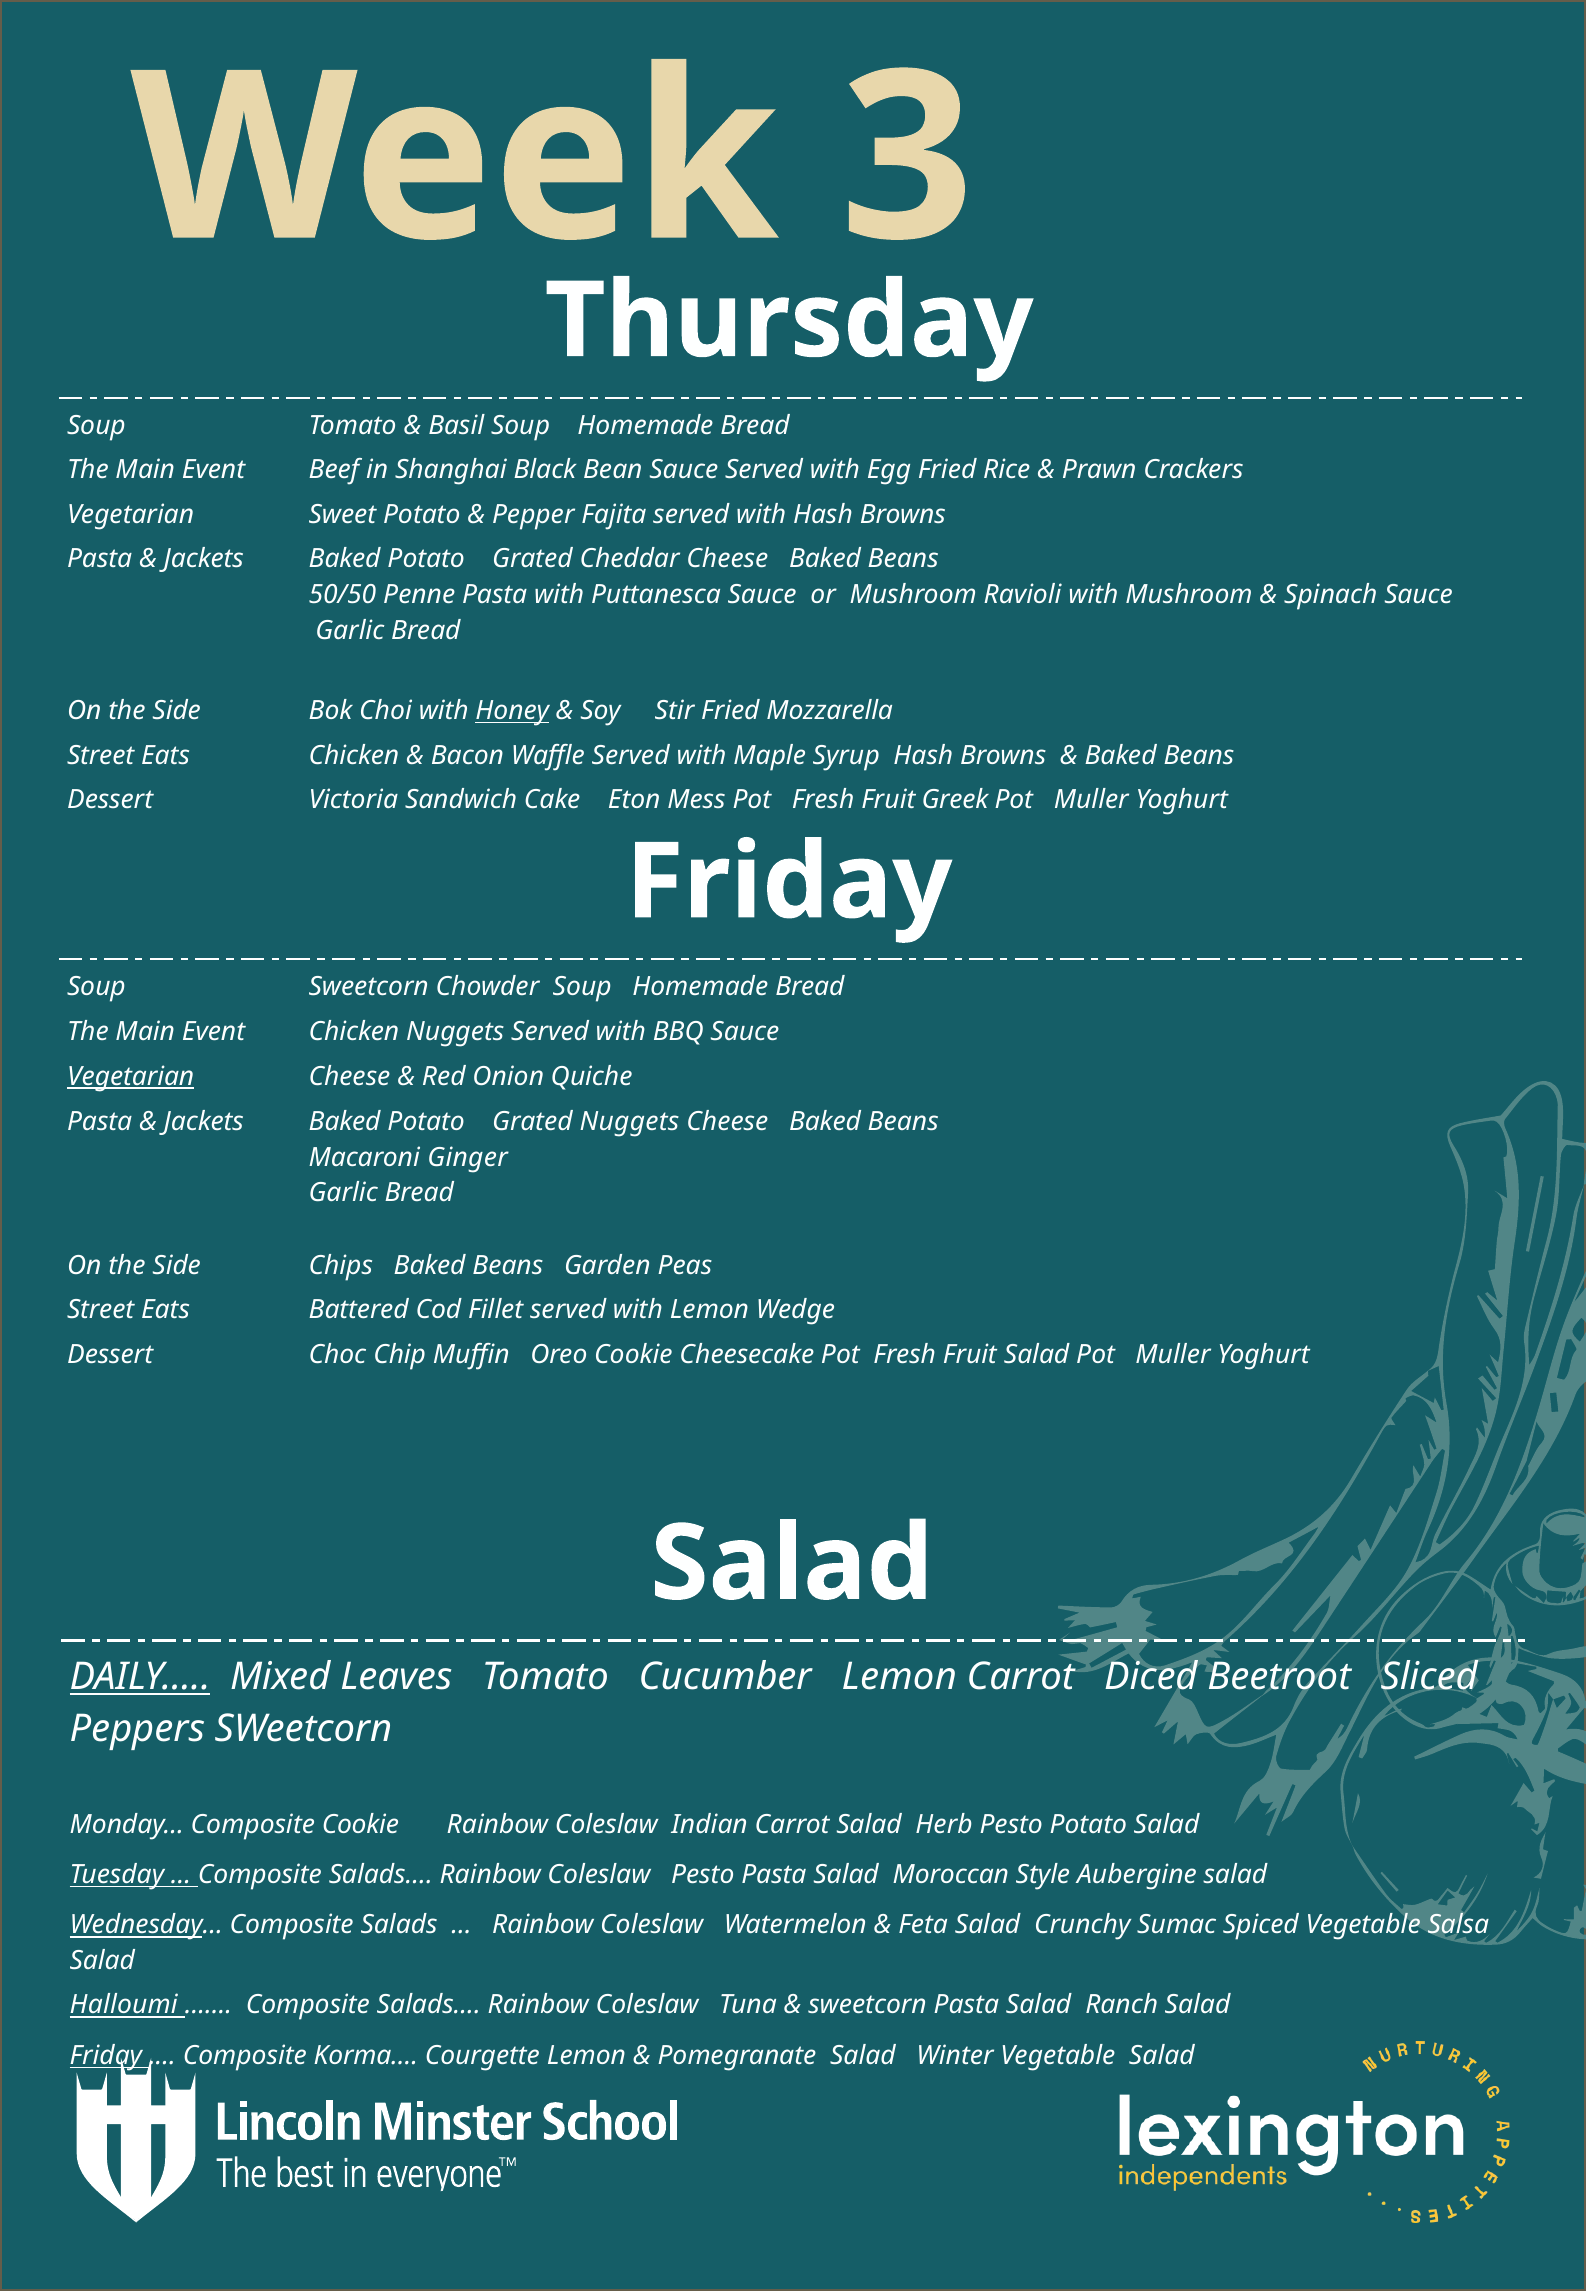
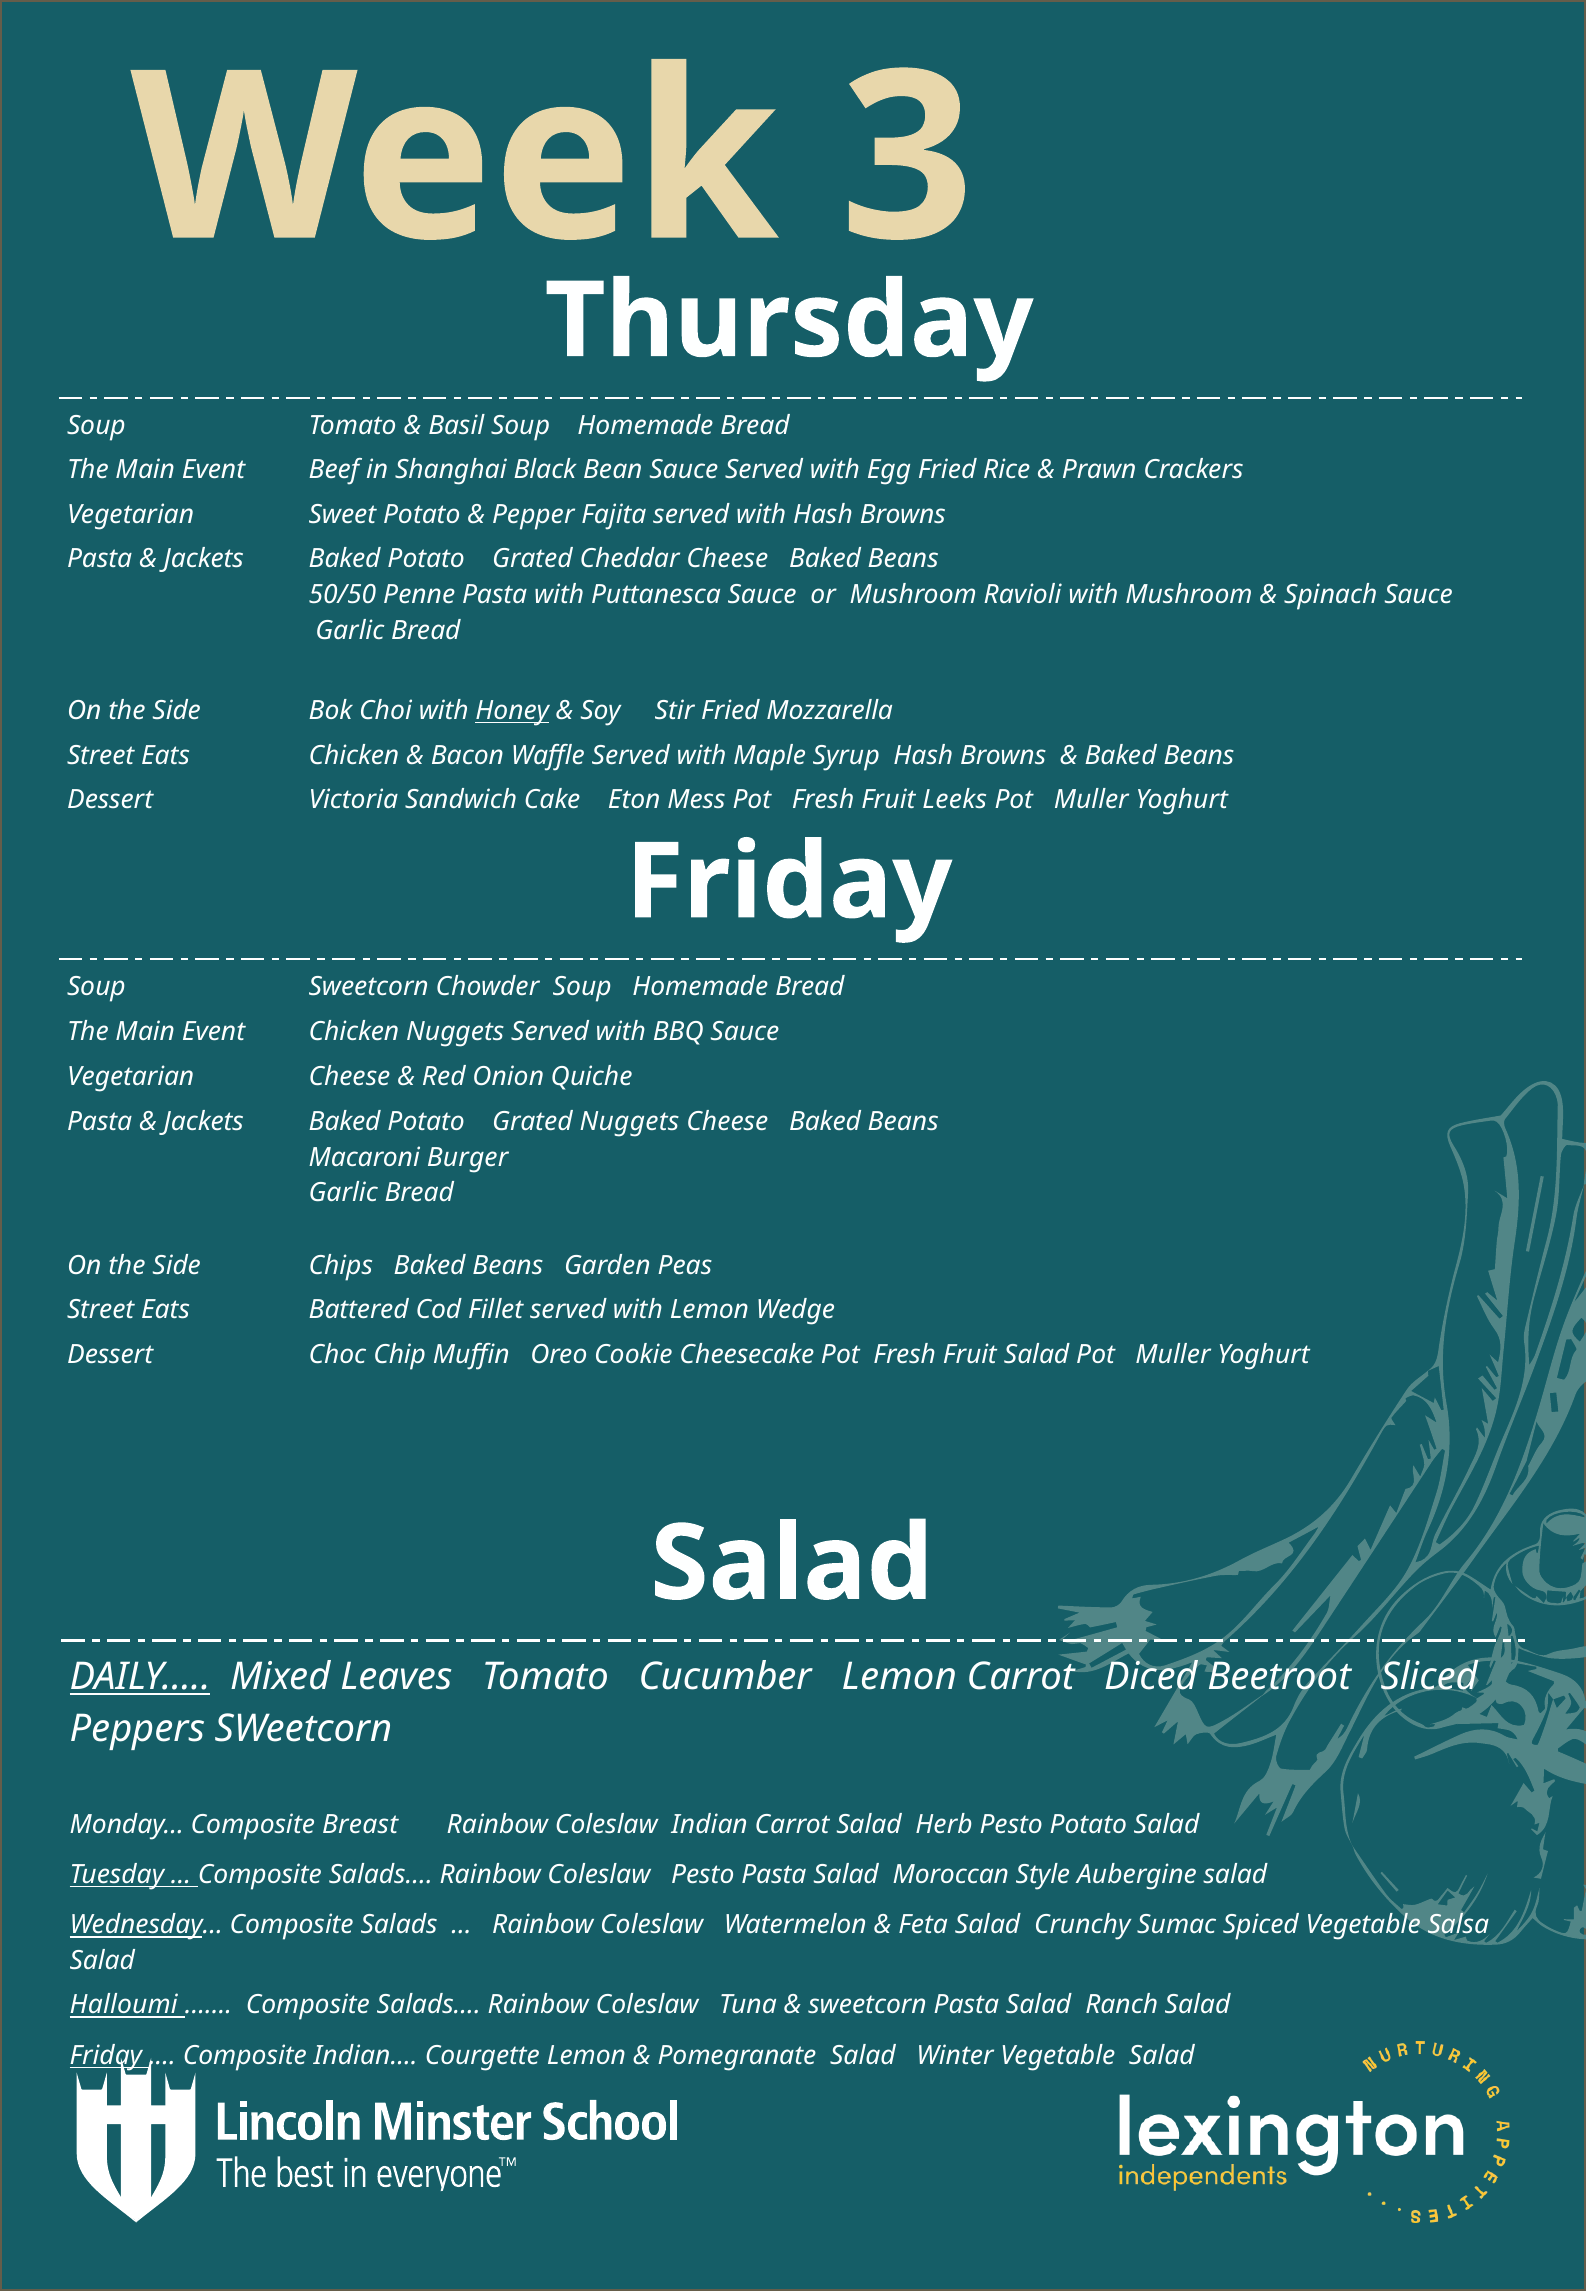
Greek: Greek -> Leeks
Vegetarian at (131, 1076) underline: present -> none
Ginger: Ginger -> Burger
Composite Cookie: Cookie -> Breast
Korma…: Korma… -> Indian…
